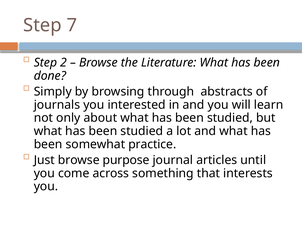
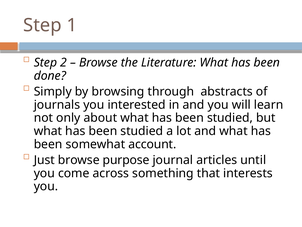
7: 7 -> 1
practice: practice -> account
